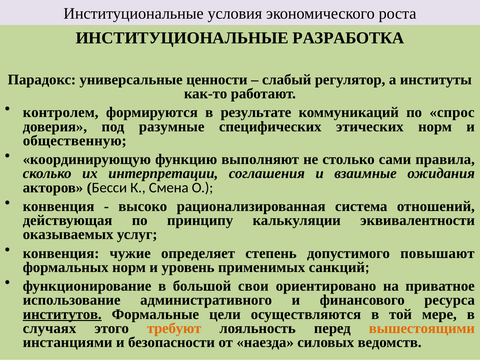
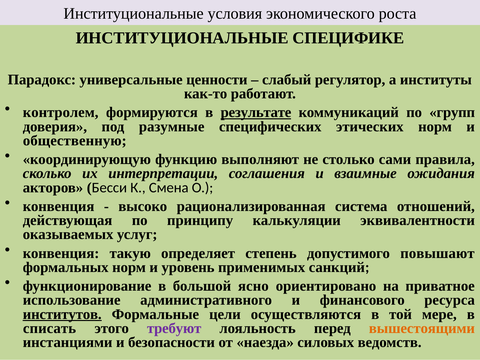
РАЗРАБОТКА: РАЗРАБОТКА -> СПЕЦИФИКЕ
результате underline: none -> present
спрос: спрос -> групп
чужие: чужие -> такую
свои: свои -> ясно
случаях: случаях -> списать
требуют colour: orange -> purple
